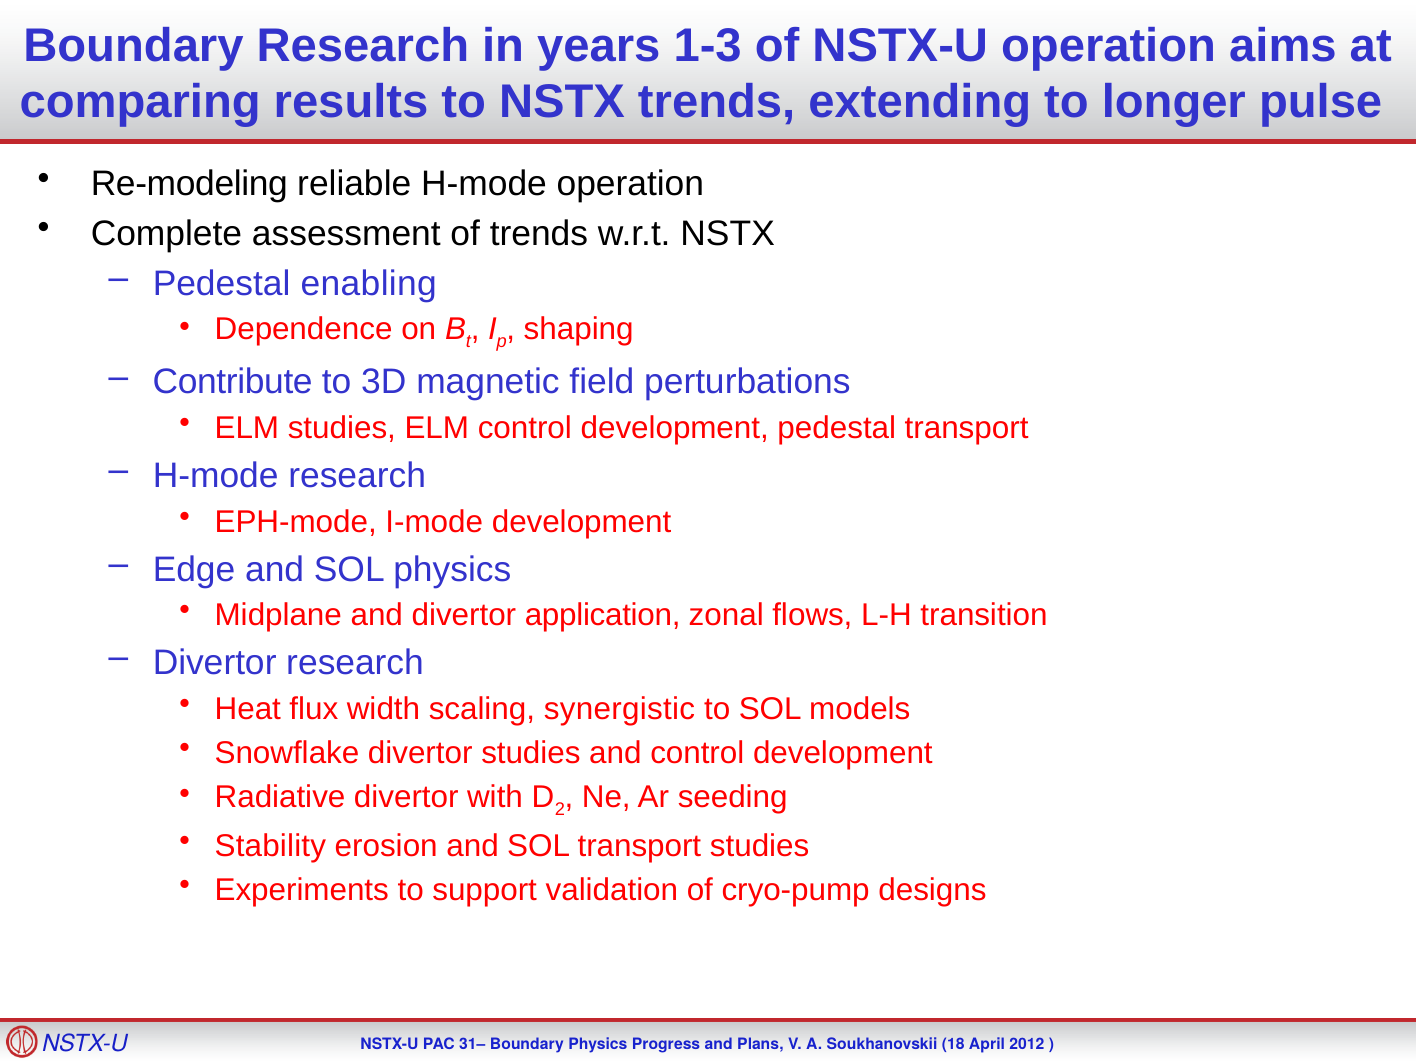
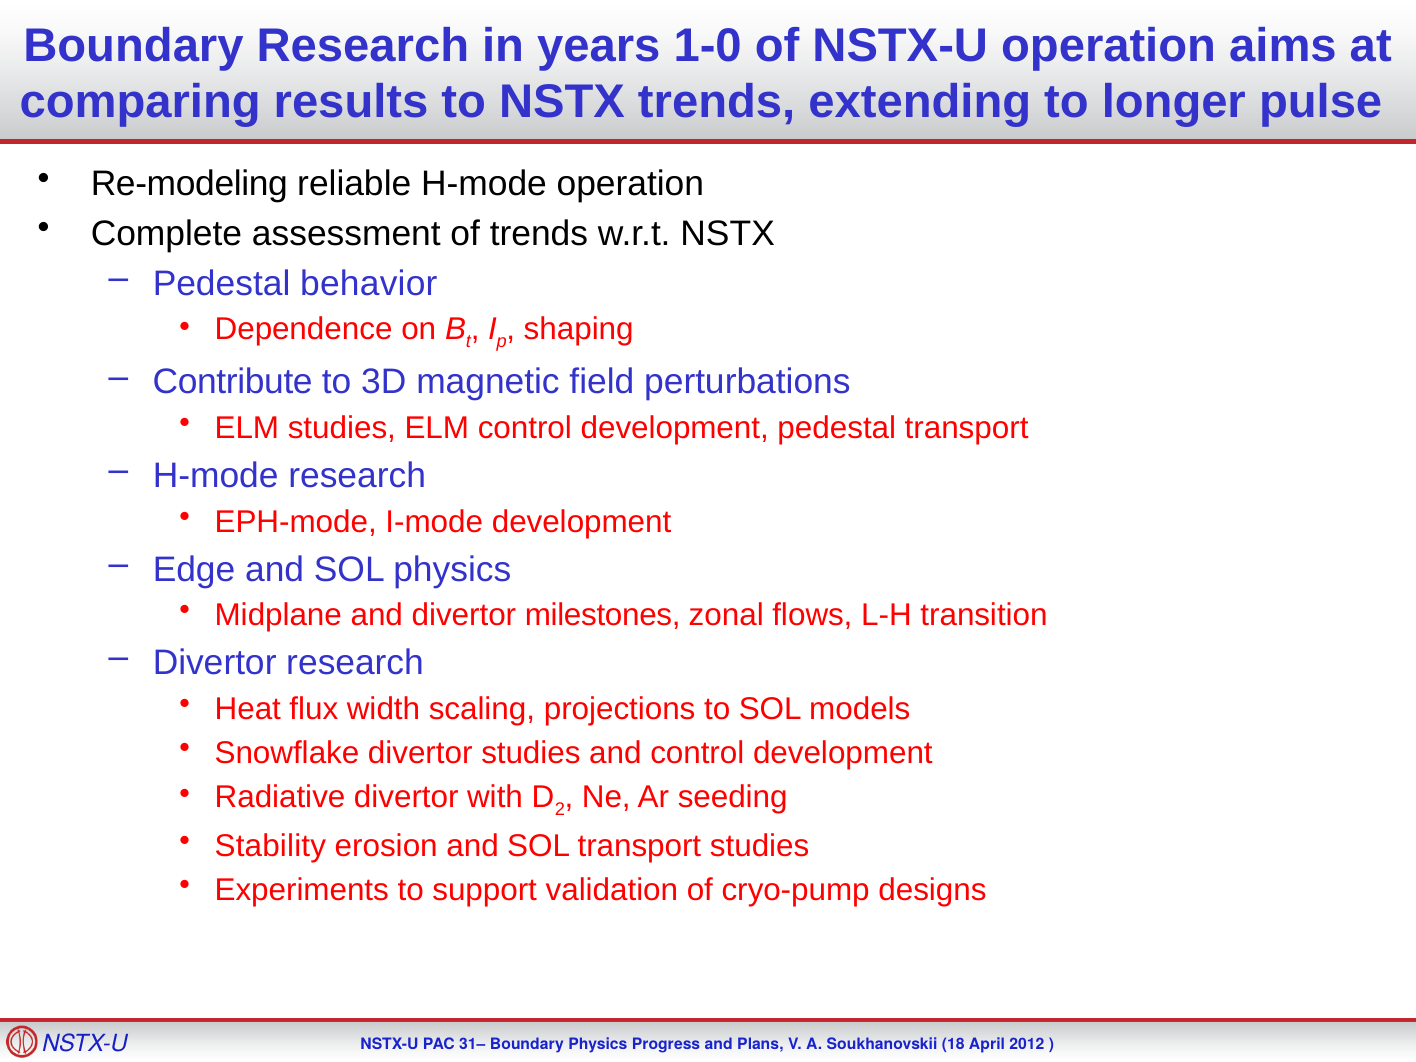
1-3: 1-3 -> 1-0
enabling: enabling -> behavior
application: application -> milestones
synergistic: synergistic -> projections
